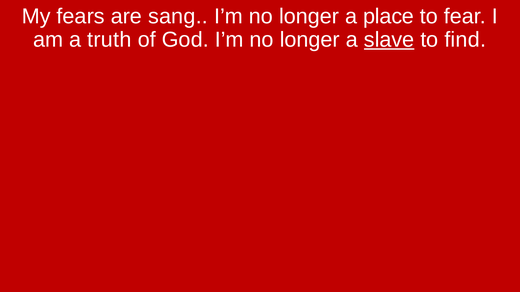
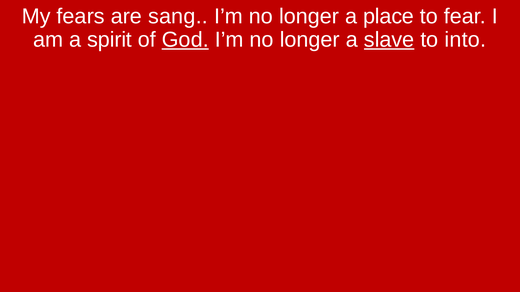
truth: truth -> spirit
God underline: none -> present
find: find -> into
